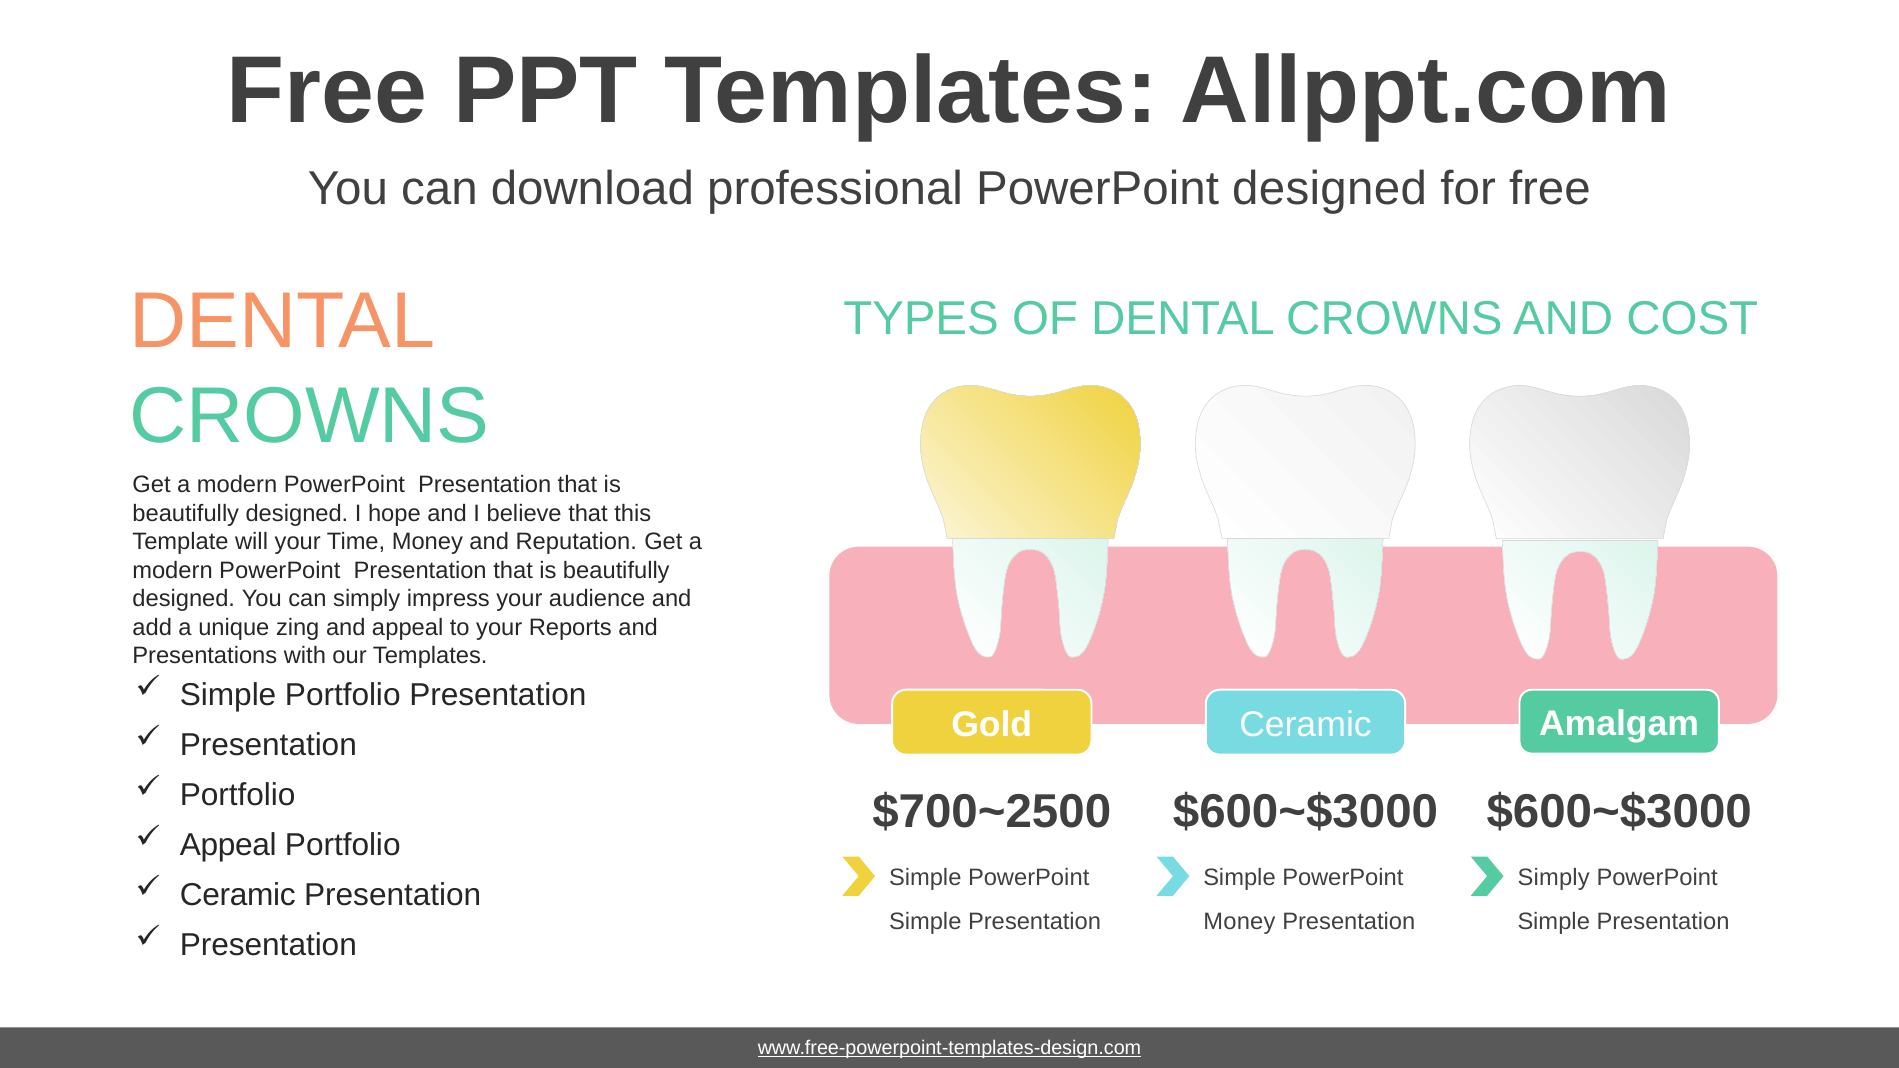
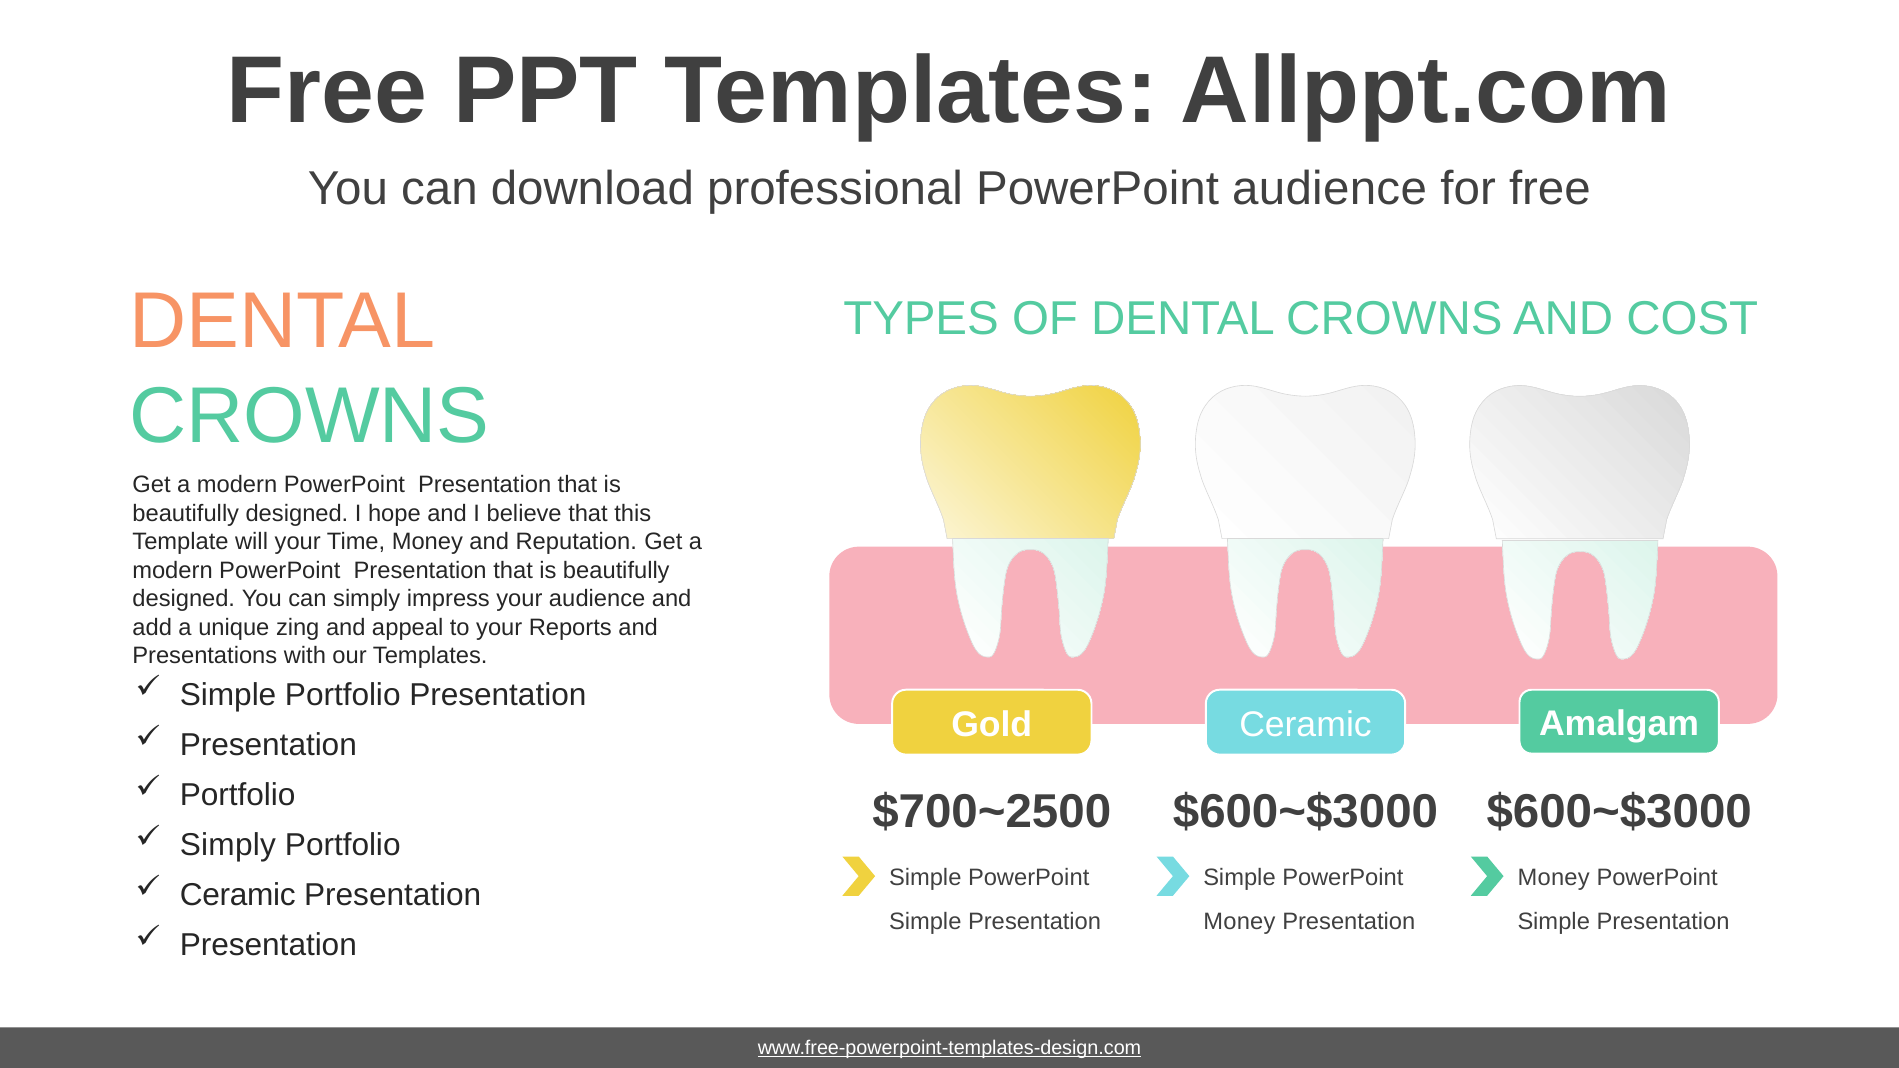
PowerPoint designed: designed -> audience
Appeal at (228, 845): Appeal -> Simply
Simply at (1554, 878): Simply -> Money
